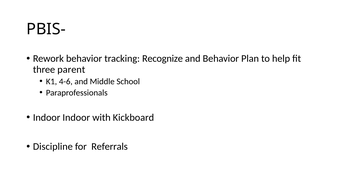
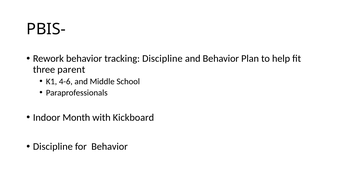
tracking Recognize: Recognize -> Discipline
Indoor Indoor: Indoor -> Month
for Referrals: Referrals -> Behavior
